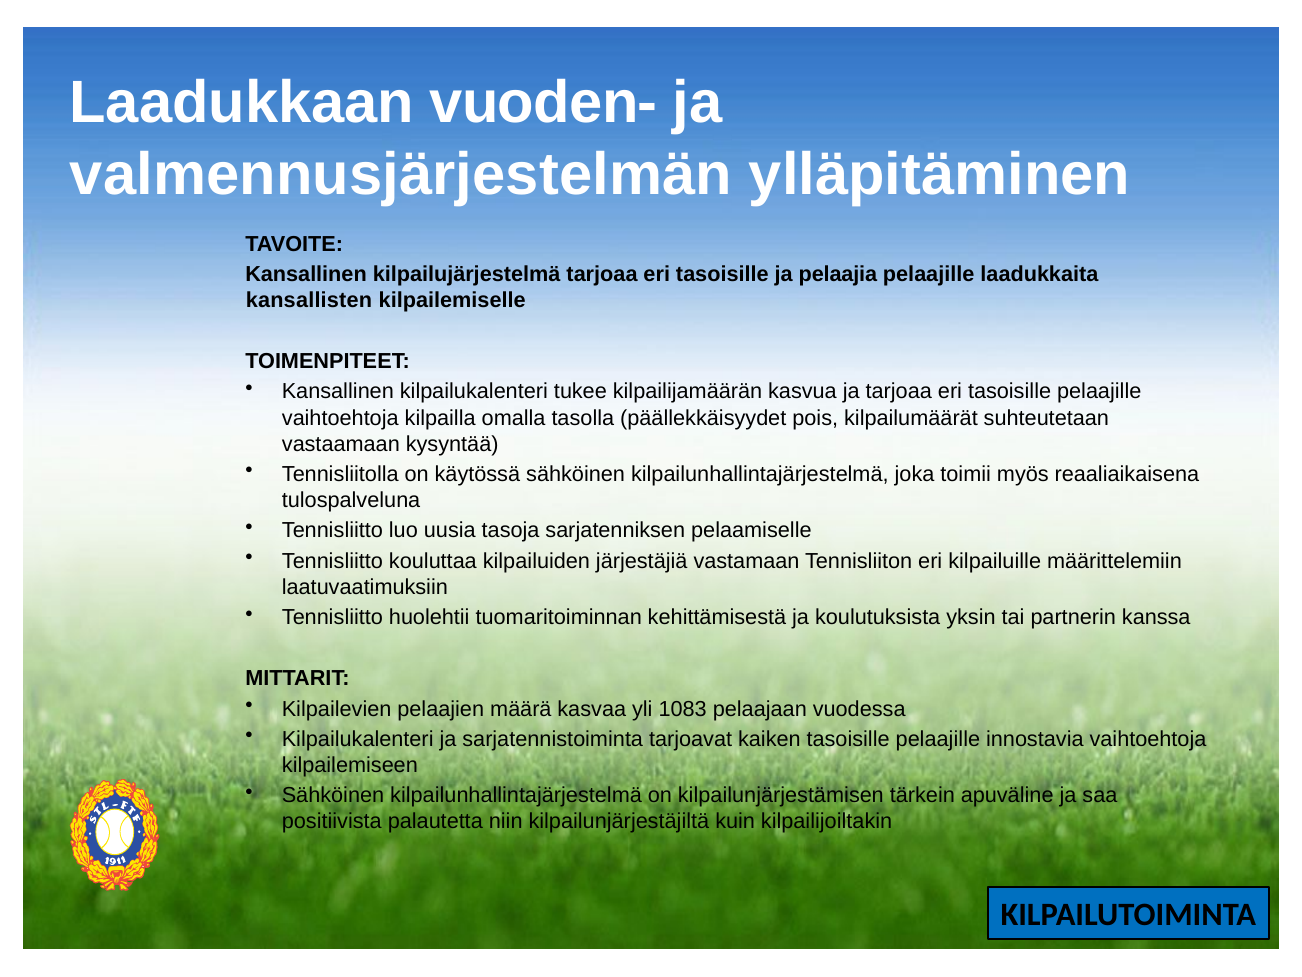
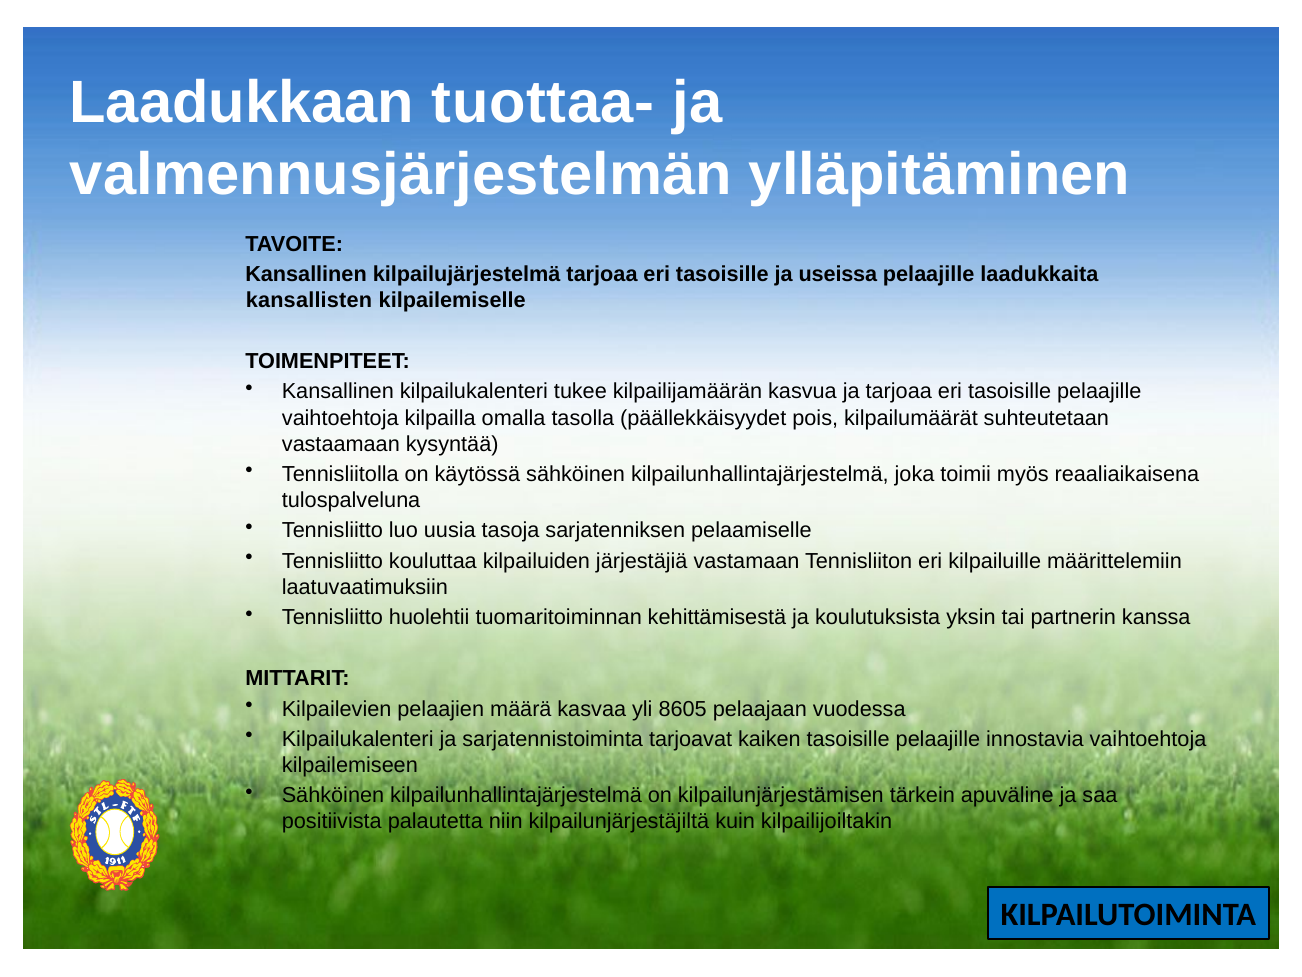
vuoden-: vuoden- -> tuottaa-
pelaajia: pelaajia -> useissa
1083: 1083 -> 8605
